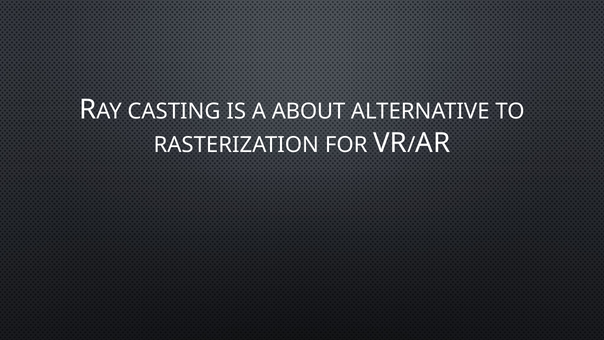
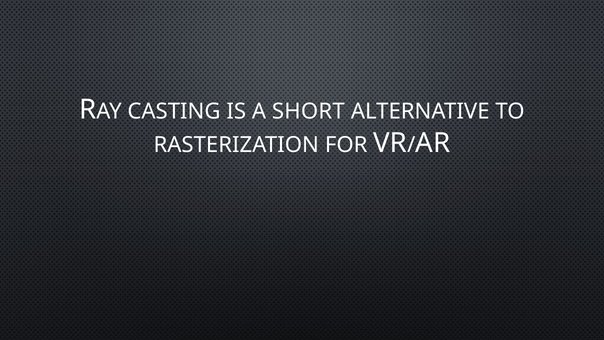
ABOUT: ABOUT -> SHORT
